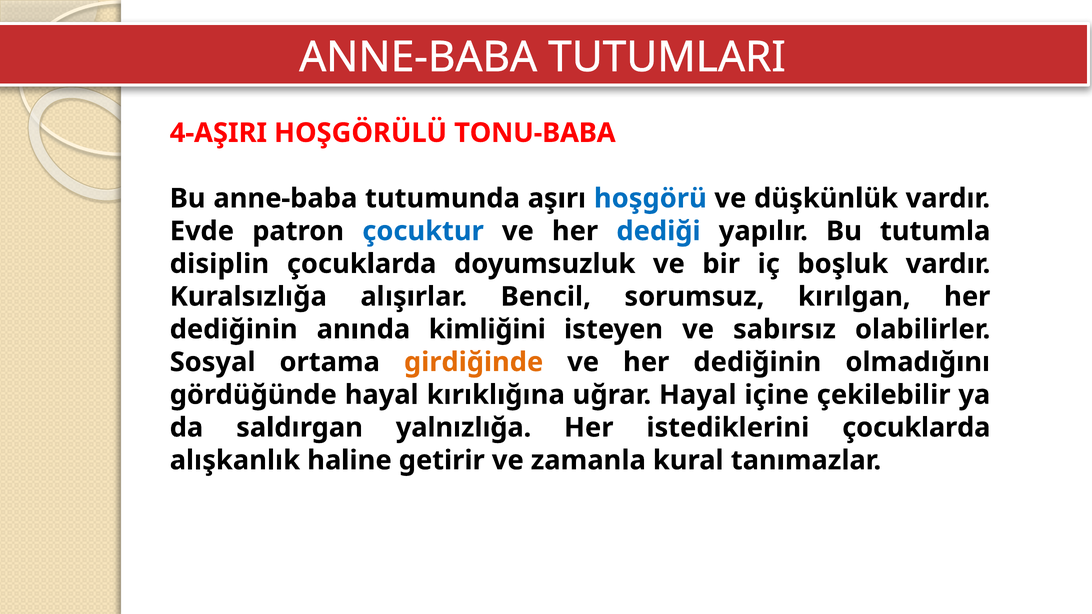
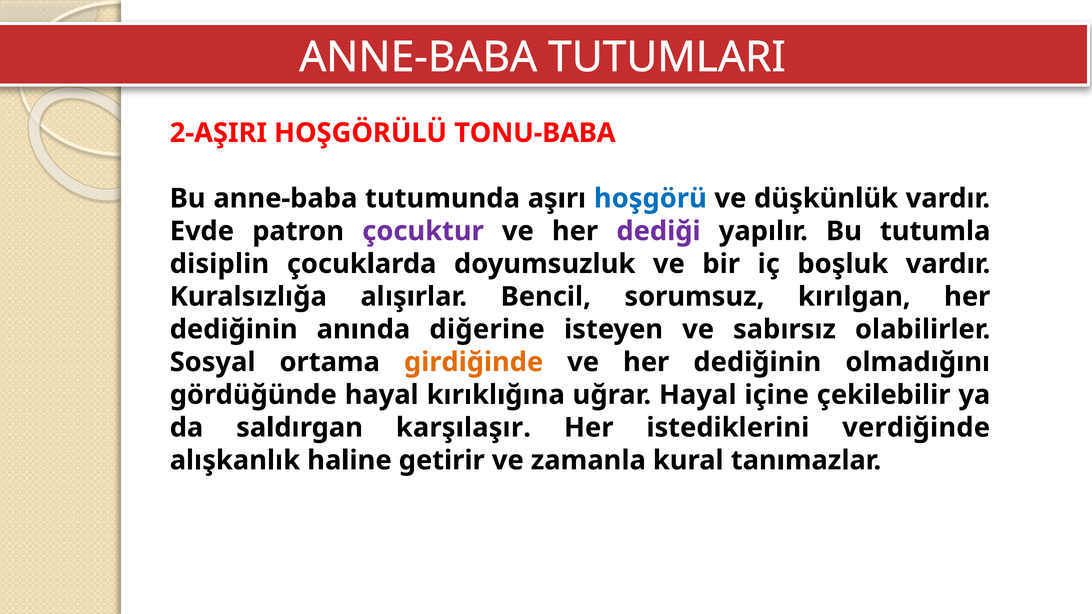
4-AŞIRI: 4-AŞIRI -> 2-AŞIRI
çocuktur colour: blue -> purple
dediği colour: blue -> purple
kimliğini: kimliğini -> diğerine
yalnızlığa: yalnızlığa -> karşılaşır
istediklerini çocuklarda: çocuklarda -> verdiğinde
